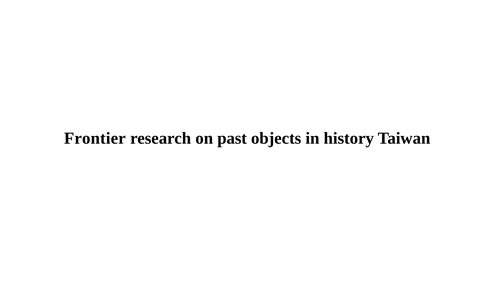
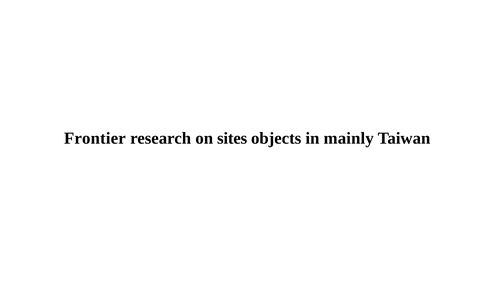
past: past -> sites
history: history -> mainly
